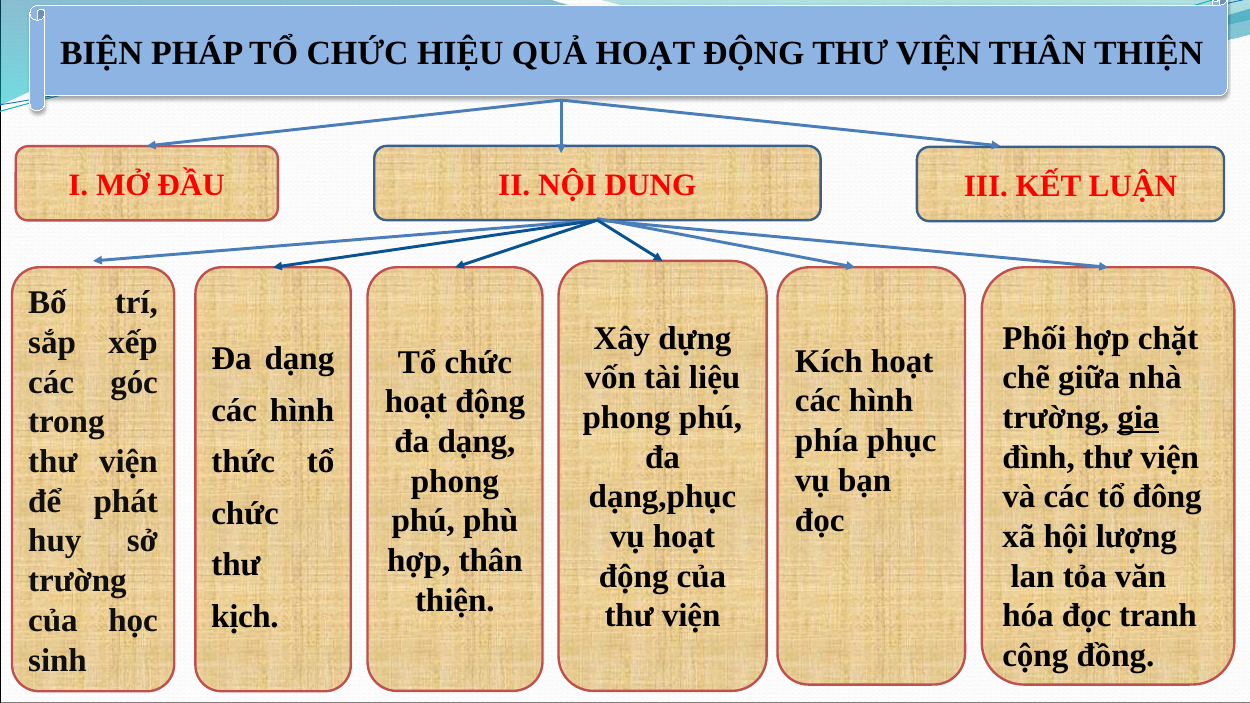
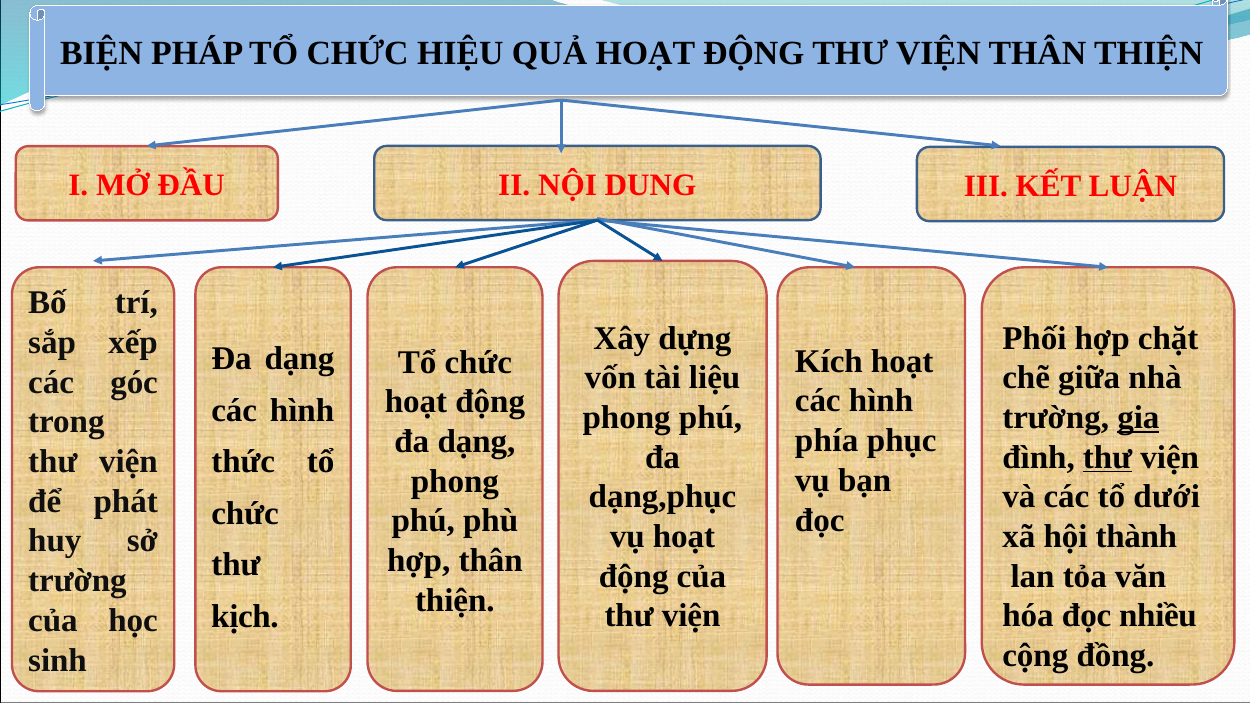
thư at (1108, 457) underline: none -> present
đông: đông -> dưới
lượng: lượng -> thành
tranh: tranh -> nhiều
